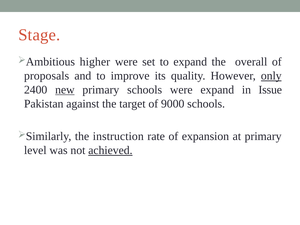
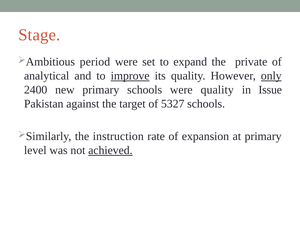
higher: higher -> period
overall: overall -> private
proposals: proposals -> analytical
improve underline: none -> present
new underline: present -> none
were expand: expand -> quality
9000: 9000 -> 5327
